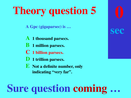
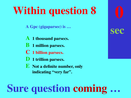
Theory: Theory -> Within
question 5: 5 -> 8
sec colour: light blue -> light green
